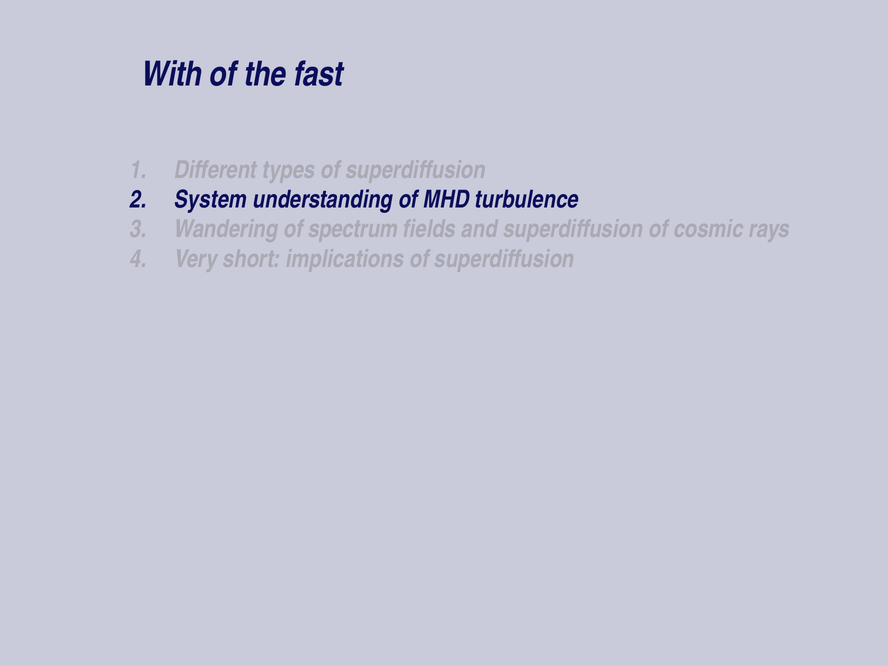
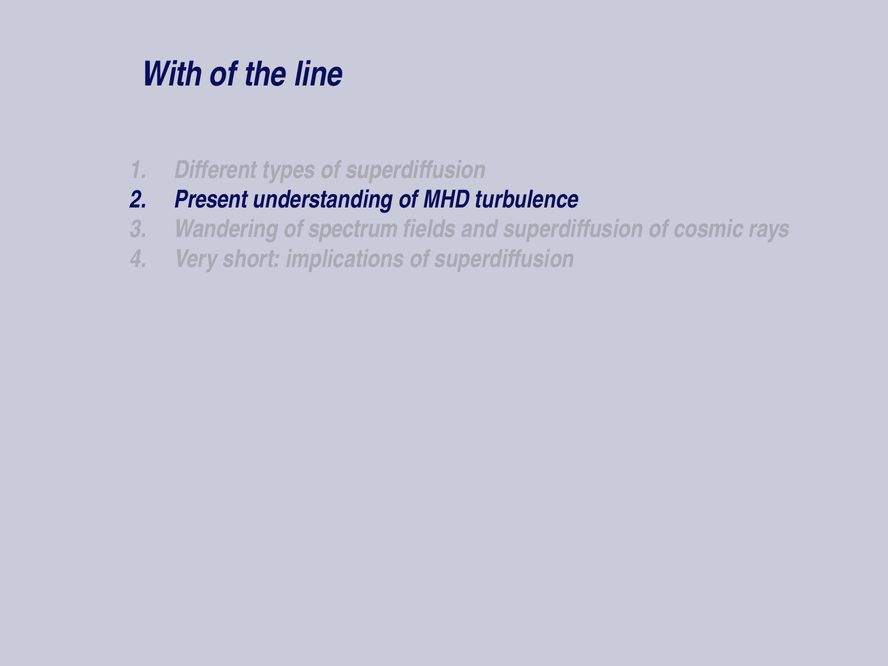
fast: fast -> line
System: System -> Present
